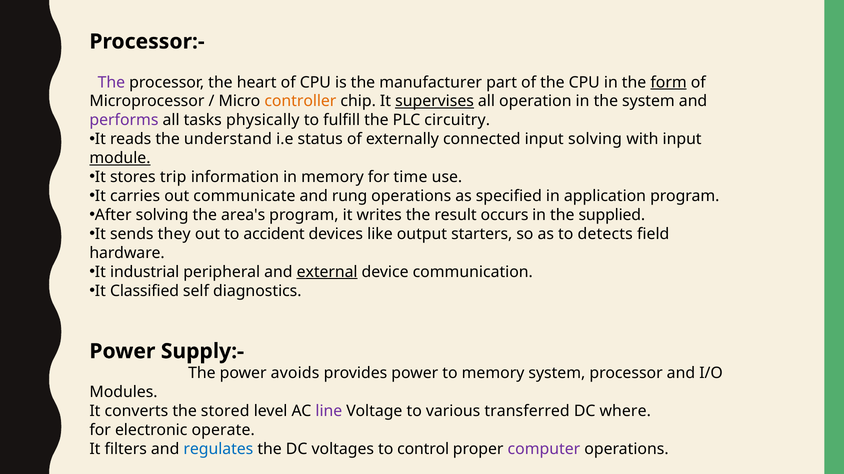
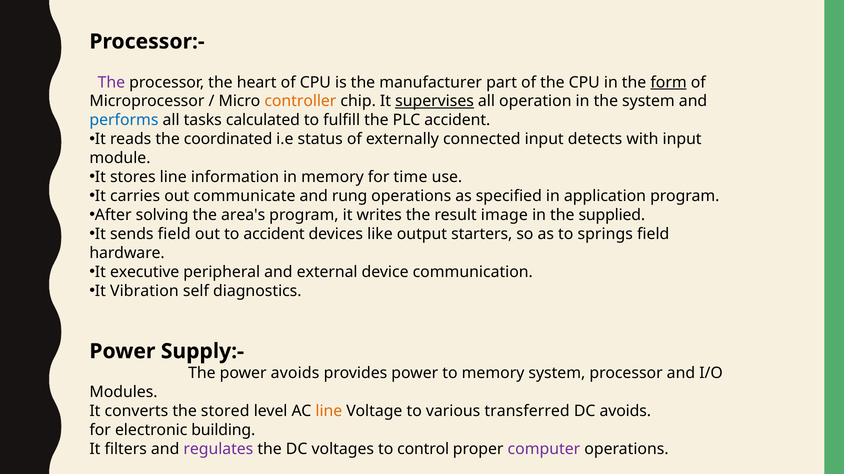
performs colour: purple -> blue
physically: physically -> calculated
PLC circuitry: circuitry -> accident
understand: understand -> coordinated
input solving: solving -> detects
module underline: present -> none
stores trip: trip -> line
occurs: occurs -> image
sends they: they -> field
detects: detects -> springs
industrial: industrial -> executive
external underline: present -> none
Classified: Classified -> Vibration
line at (329, 412) colour: purple -> orange
DC where: where -> avoids
operate: operate -> building
regulates colour: blue -> purple
